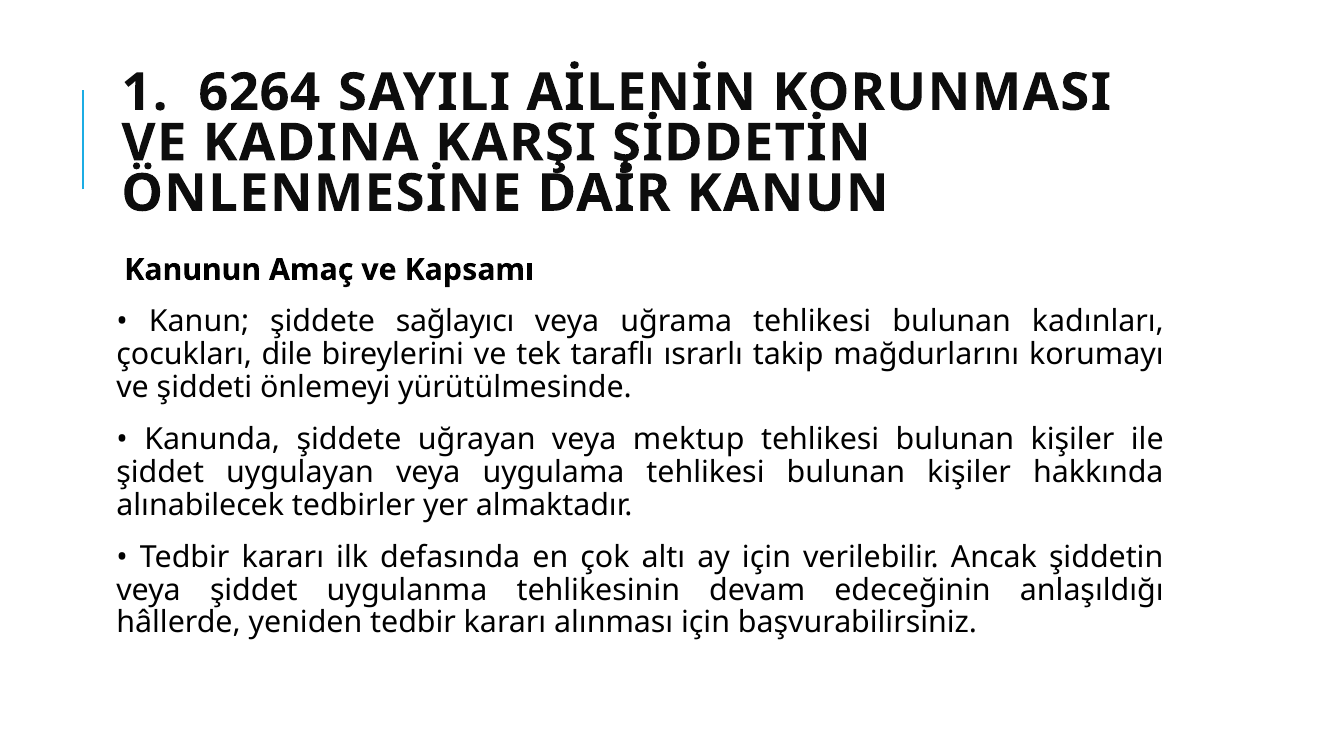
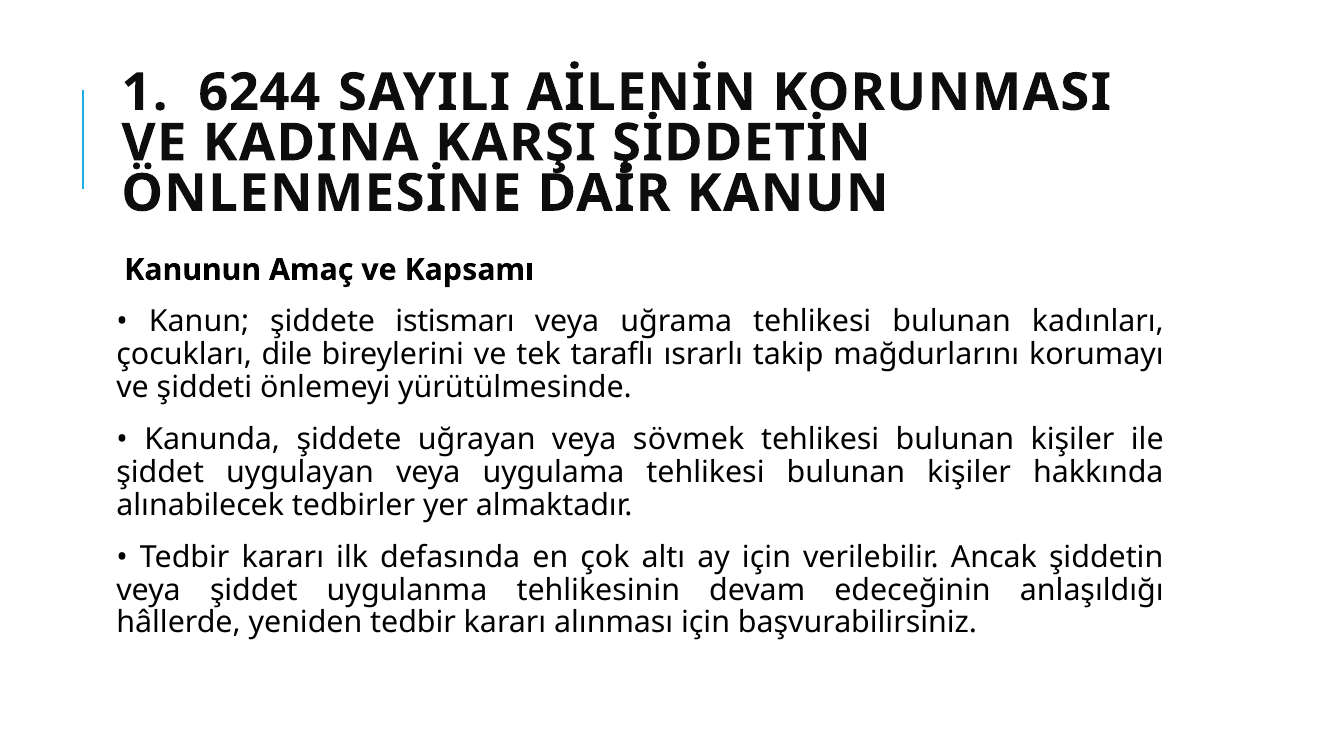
6264: 6264 -> 6244
sağlayıcı: sağlayıcı -> istismarı
mektup: mektup -> sövmek
